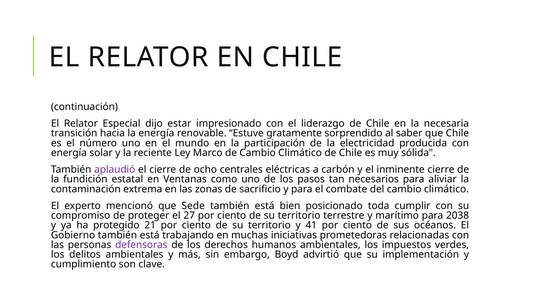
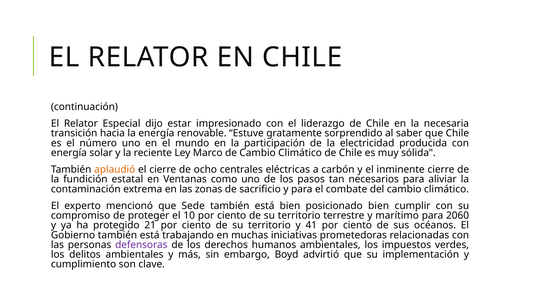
aplaudió colour: purple -> orange
posicionado toda: toda -> bien
27: 27 -> 10
2038: 2038 -> 2060
